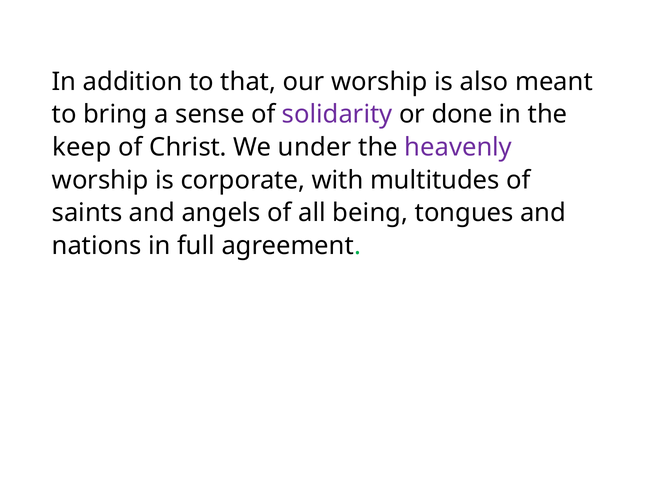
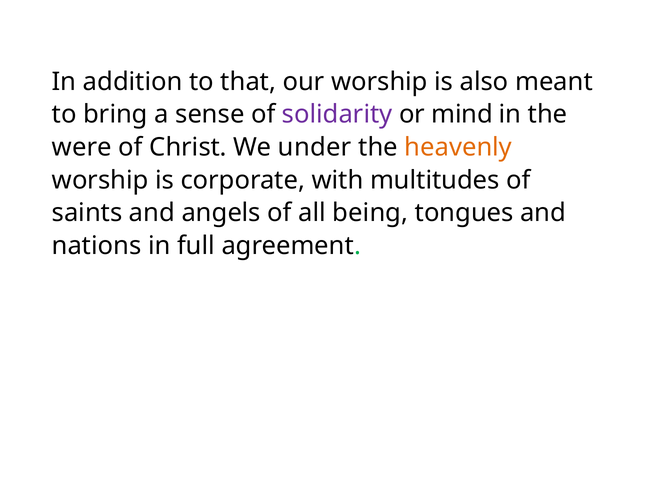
done: done -> mind
keep: keep -> were
heavenly colour: purple -> orange
